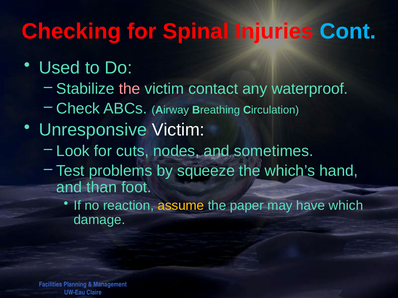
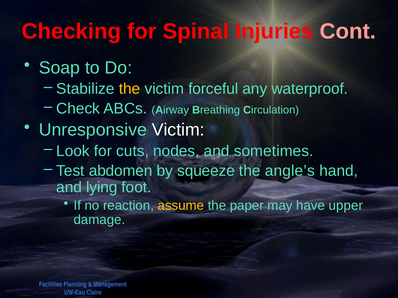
Cont colour: light blue -> pink
Used: Used -> Soap
the at (130, 89) colour: pink -> yellow
contact: contact -> forceful
problems: problems -> abdomen
which’s: which’s -> angle’s
than: than -> lying
which: which -> upper
